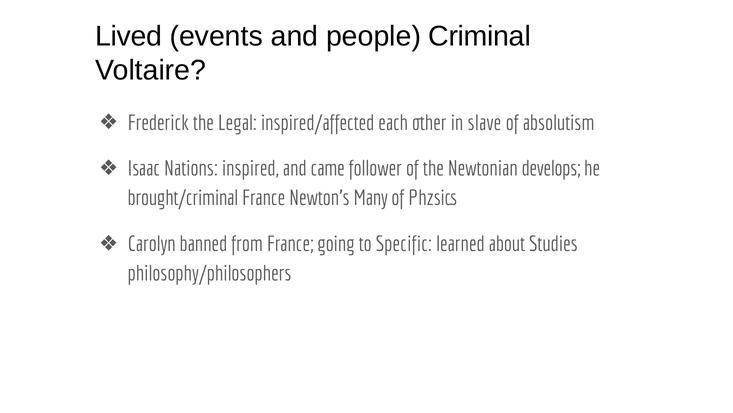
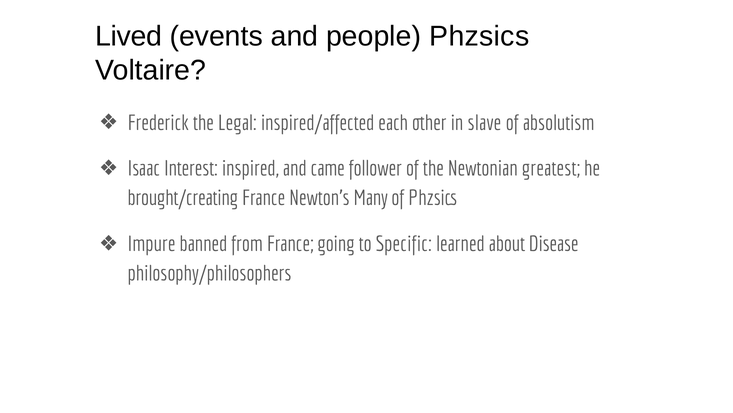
people Criminal: Criminal -> Phzsics
Nations: Nations -> Interest
develops: develops -> greatest
brought/criminal: brought/criminal -> brought/creating
Carolyn: Carolyn -> Impure
Studies: Studies -> Disease
